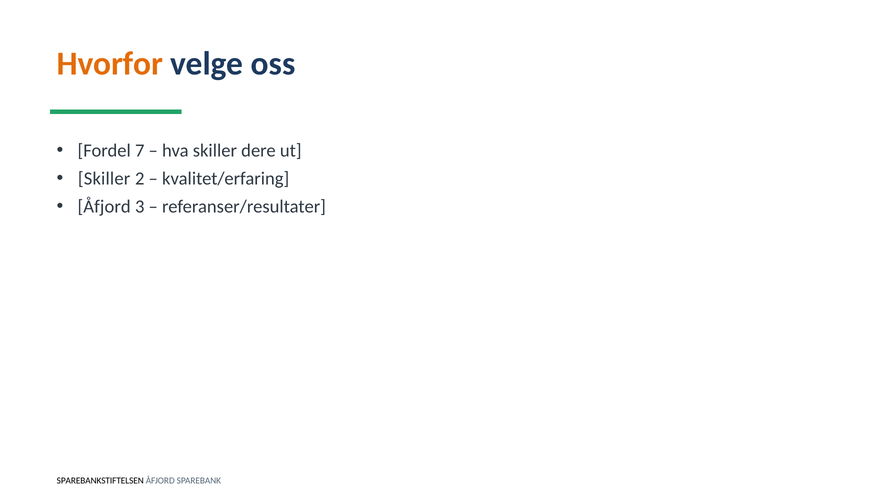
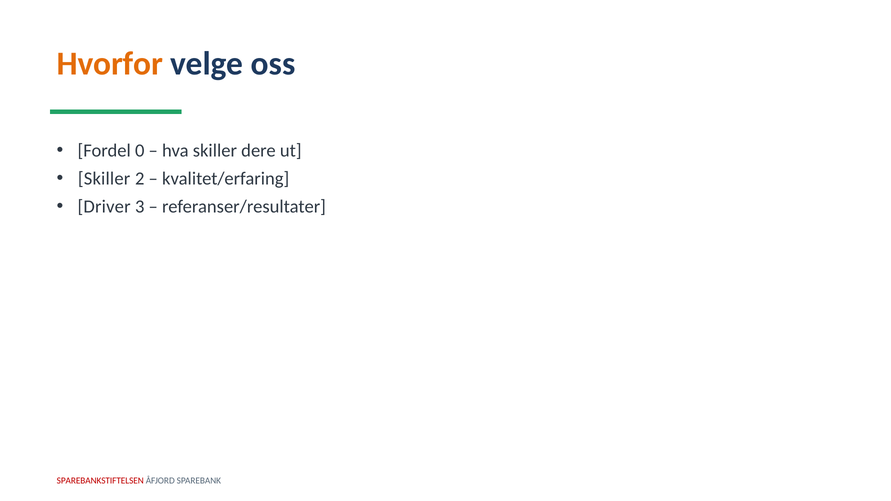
7: 7 -> 0
Åfjord at (104, 207): Åfjord -> Driver
SPAREBANKSTIFTELSEN colour: black -> red
